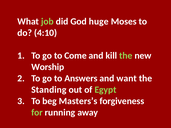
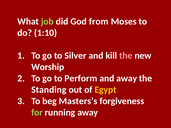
huge: huge -> from
4:10: 4:10 -> 1:10
Come: Come -> Silver
the at (126, 56) colour: light green -> pink
Answers: Answers -> Perform
and want: want -> away
Egypt colour: light green -> yellow
